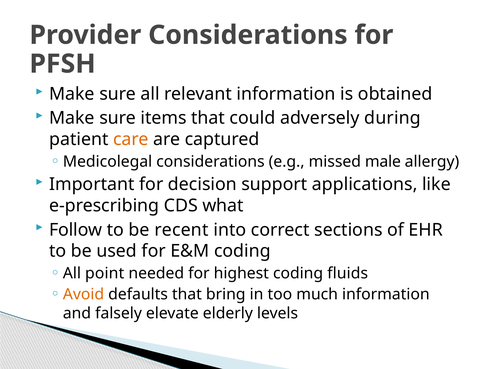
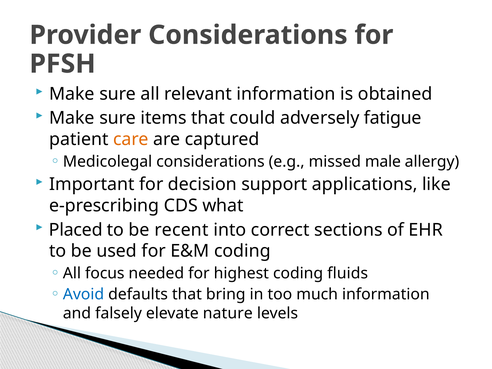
during: during -> fatigue
Follow: Follow -> Placed
point: point -> focus
Avoid colour: orange -> blue
elderly: elderly -> nature
